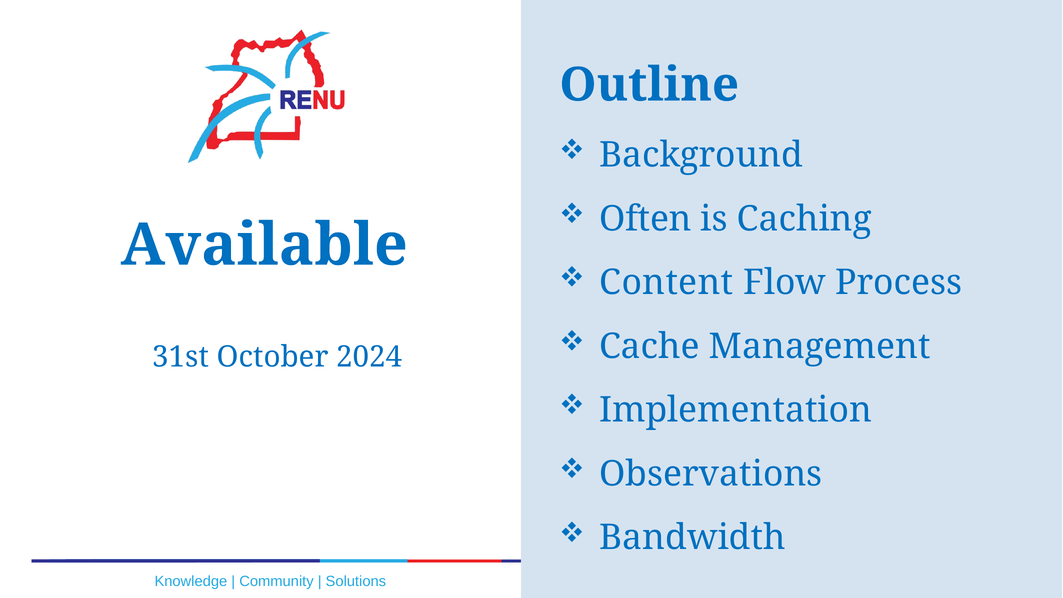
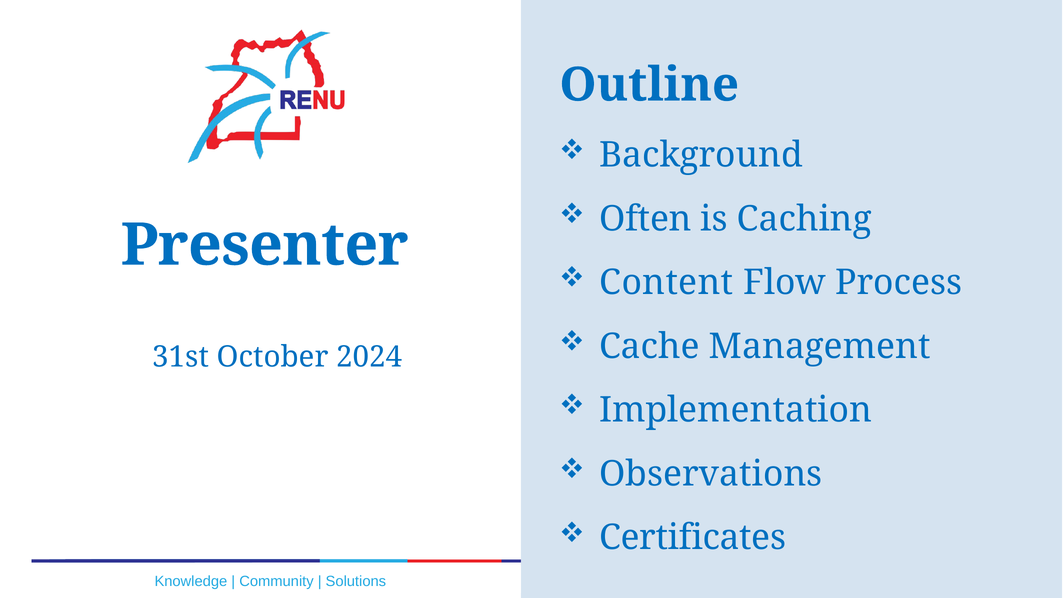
Available: Available -> Presenter
Bandwidth: Bandwidth -> Certificates
